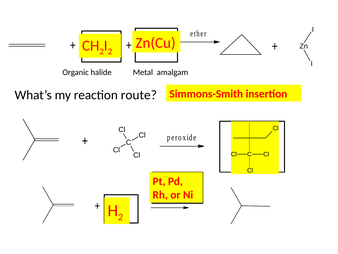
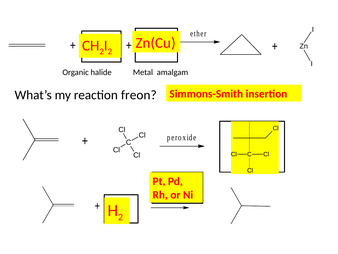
route: route -> freon
